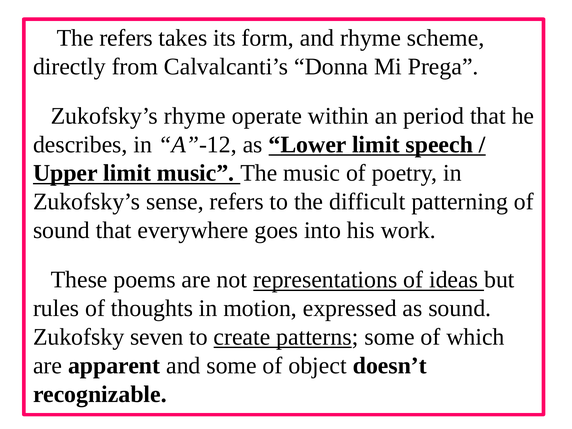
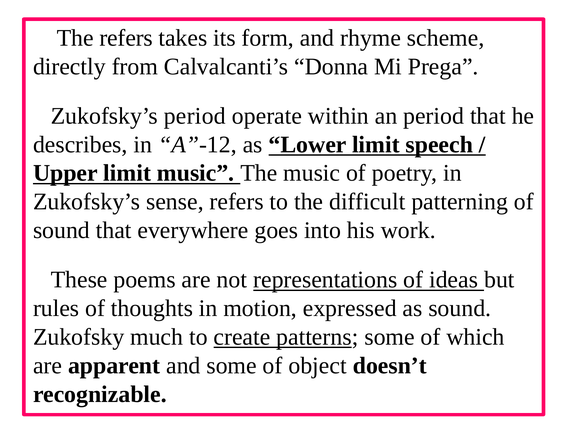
Zukofsky’s rhyme: rhyme -> period
seven: seven -> much
